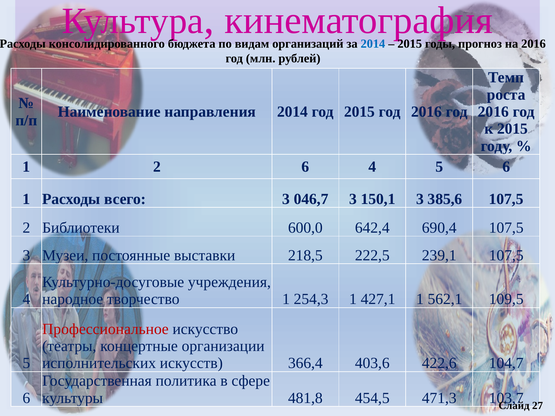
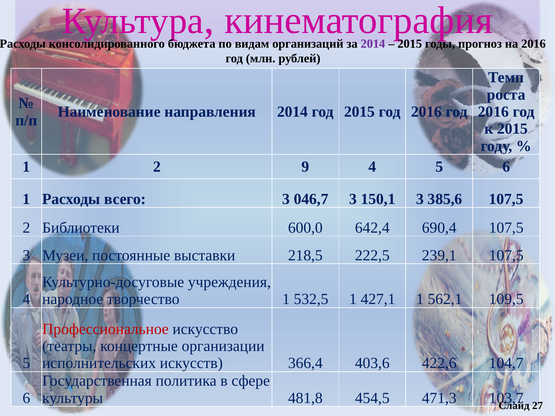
2014 at (373, 44) colour: blue -> purple
2 6: 6 -> 9
254,3: 254,3 -> 532,5
